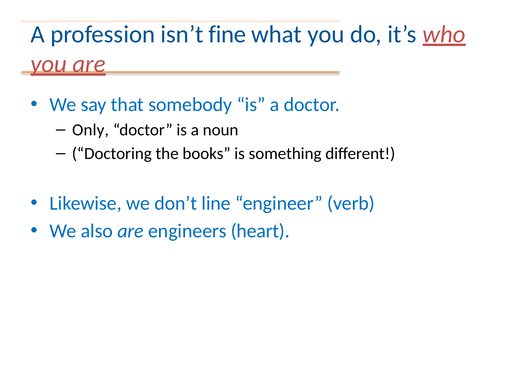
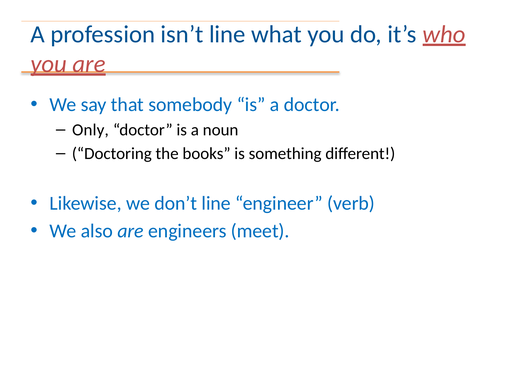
isn’t fine: fine -> line
heart: heart -> meet
